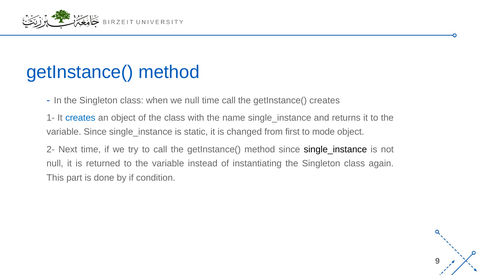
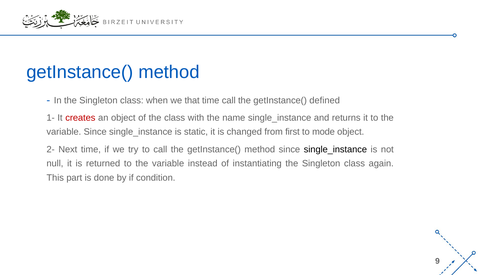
we null: null -> that
getInstance( creates: creates -> defined
creates at (80, 118) colour: blue -> red
